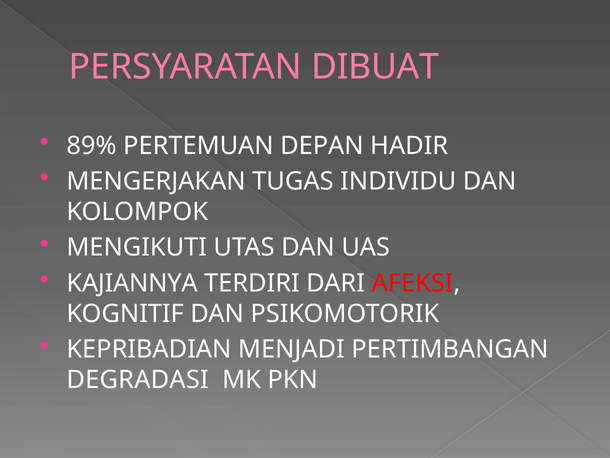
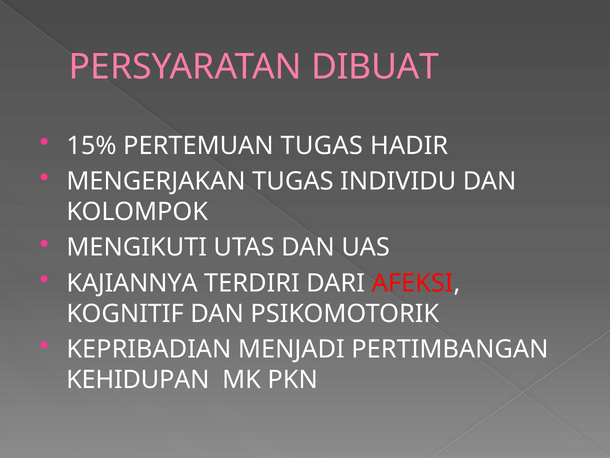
89%: 89% -> 15%
PERTEMUAN DEPAN: DEPAN -> TUGAS
DEGRADASI: DEGRADASI -> KEHIDUPAN
